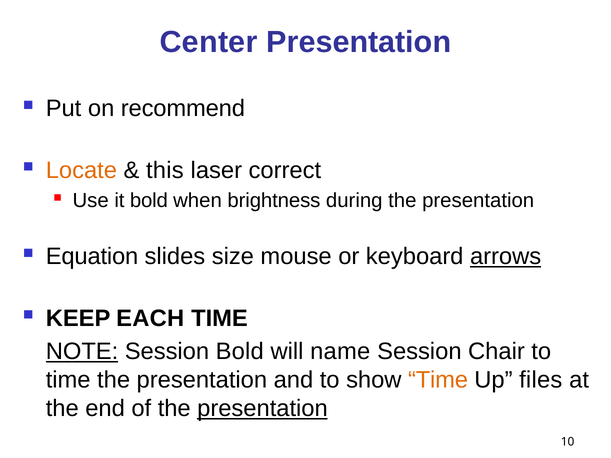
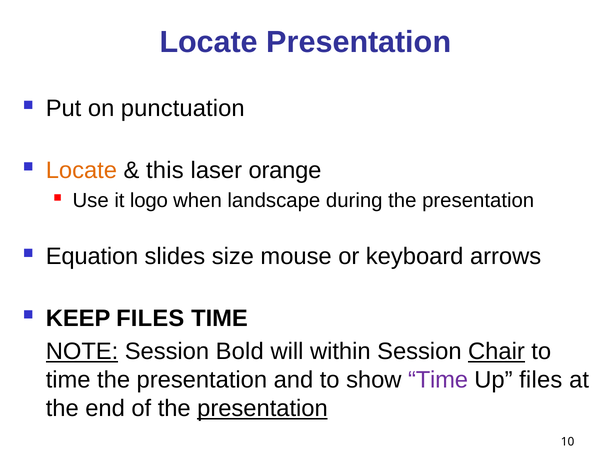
Center at (209, 42): Center -> Locate
recommend: recommend -> punctuation
correct: correct -> orange
it bold: bold -> logo
brightness: brightness -> landscape
arrows underline: present -> none
KEEP EACH: EACH -> FILES
name: name -> within
Chair underline: none -> present
Time at (438, 380) colour: orange -> purple
